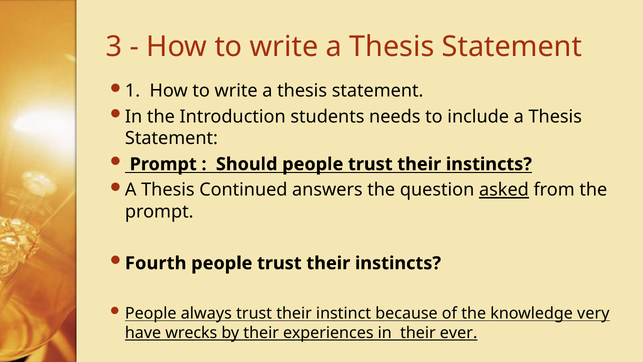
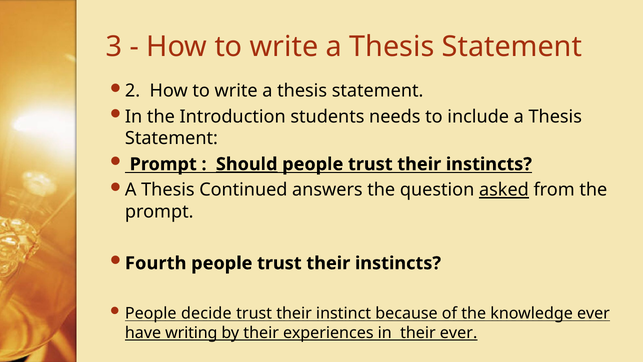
1: 1 -> 2
Should underline: none -> present
always: always -> decide
knowledge very: very -> ever
wrecks: wrecks -> writing
